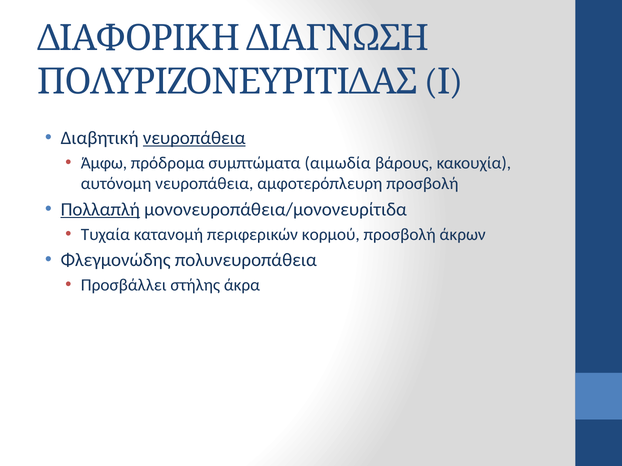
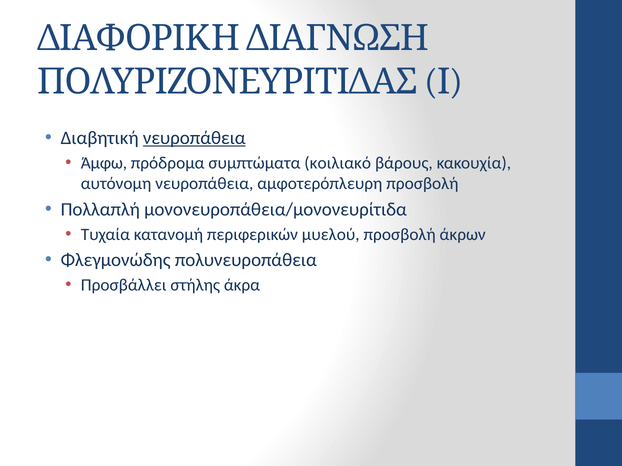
αιμωδία: αιμωδία -> κοιλιακό
Πολλαπλή underline: present -> none
κορμού: κορμού -> μυελού
